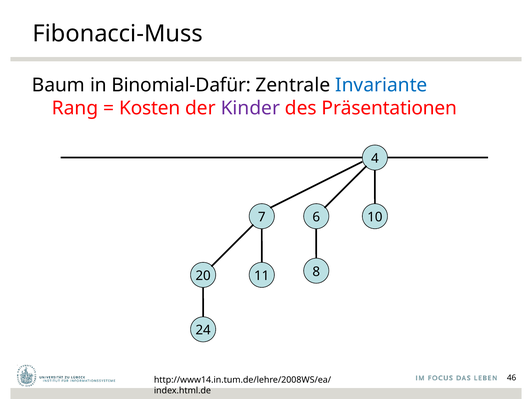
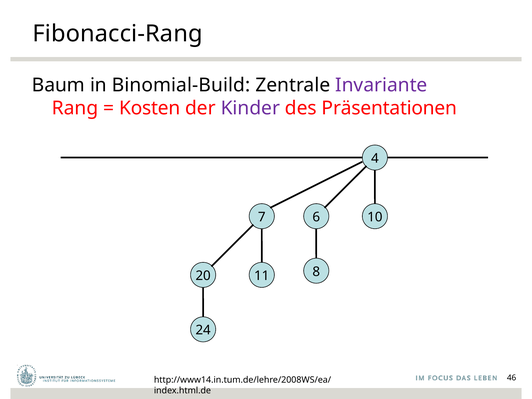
Fibonacci-Muss: Fibonacci-Muss -> Fibonacci-Rang
Binomial-Dafür: Binomial-Dafür -> Binomial-Build
Invariante colour: blue -> purple
